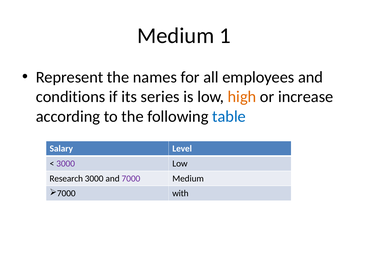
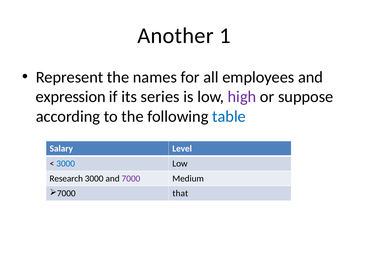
Medium at (176, 36): Medium -> Another
conditions: conditions -> expression
high colour: orange -> purple
increase: increase -> suppose
3000 at (66, 164) colour: purple -> blue
with: with -> that
